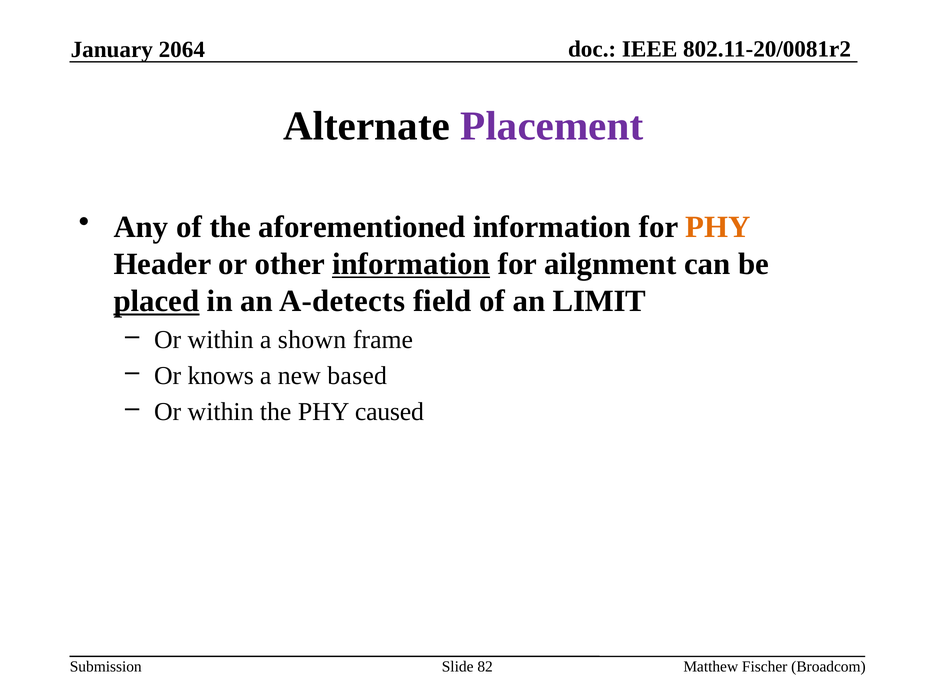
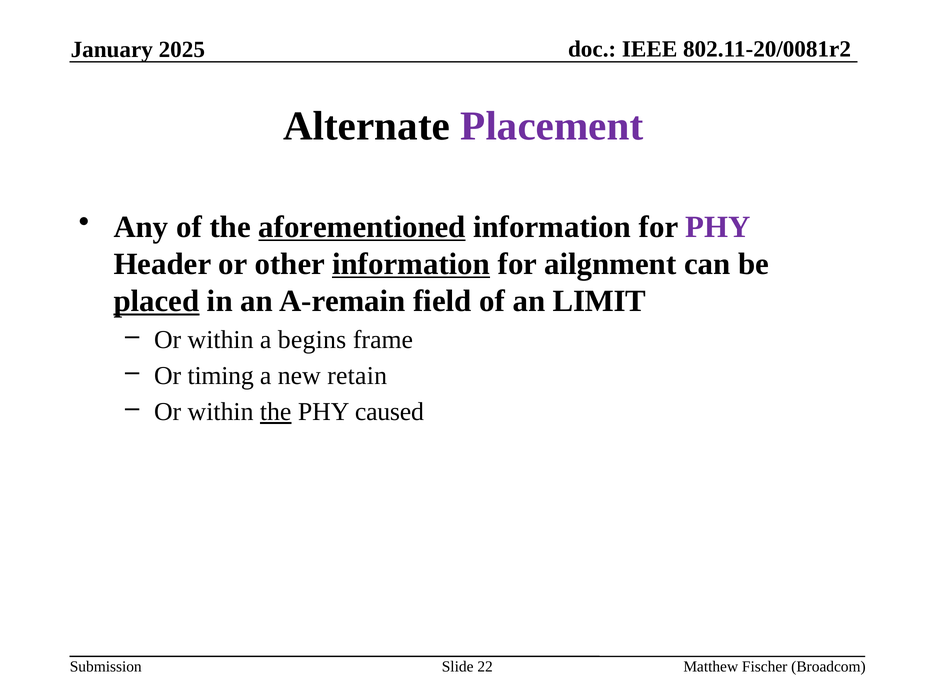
2064: 2064 -> 2025
aforementioned underline: none -> present
PHY at (718, 227) colour: orange -> purple
A-detects: A-detects -> A-remain
shown: shown -> begins
knows: knows -> timing
based: based -> retain
the at (276, 412) underline: none -> present
82: 82 -> 22
